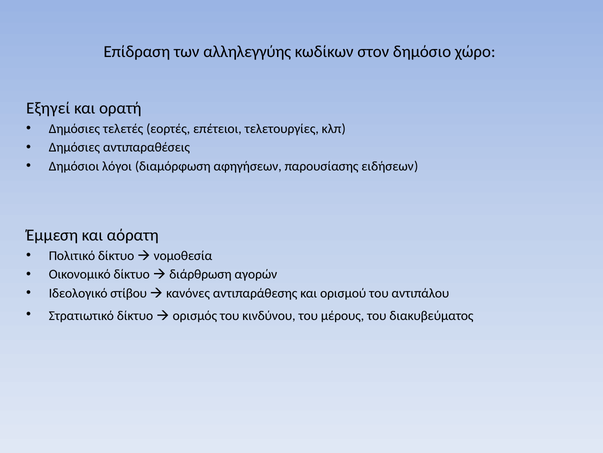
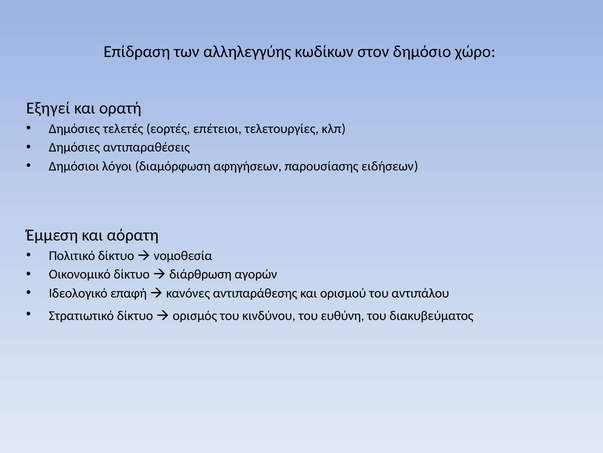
στίβου: στίβου -> επαφή
μέρους: μέρους -> ευθύνη
